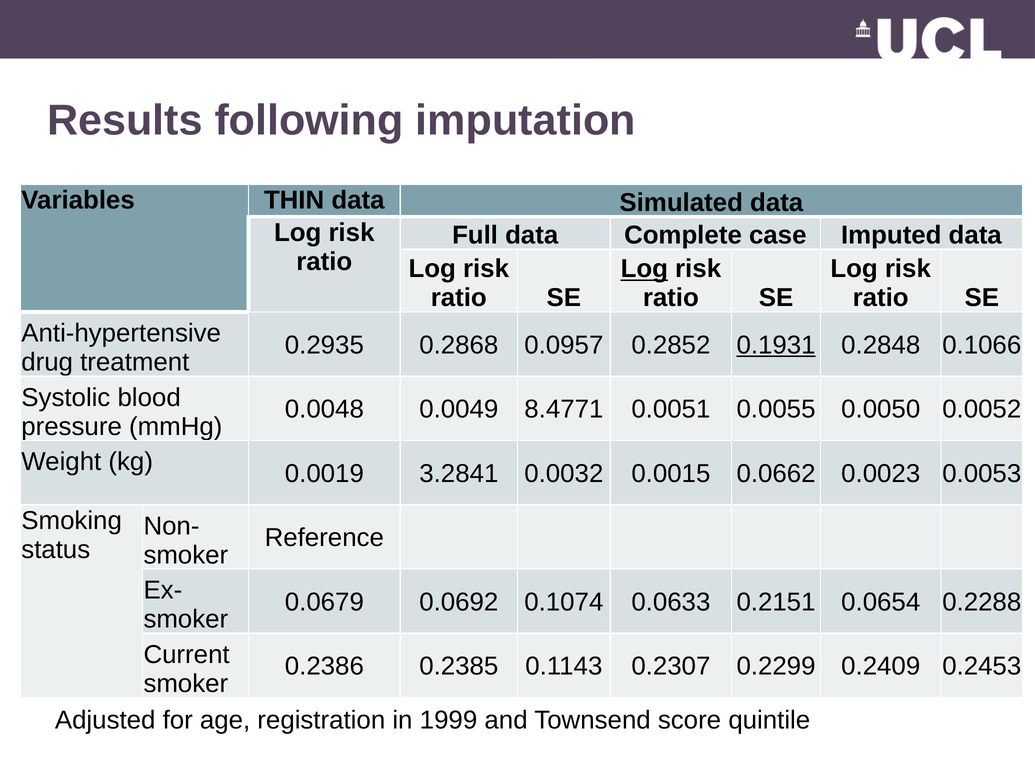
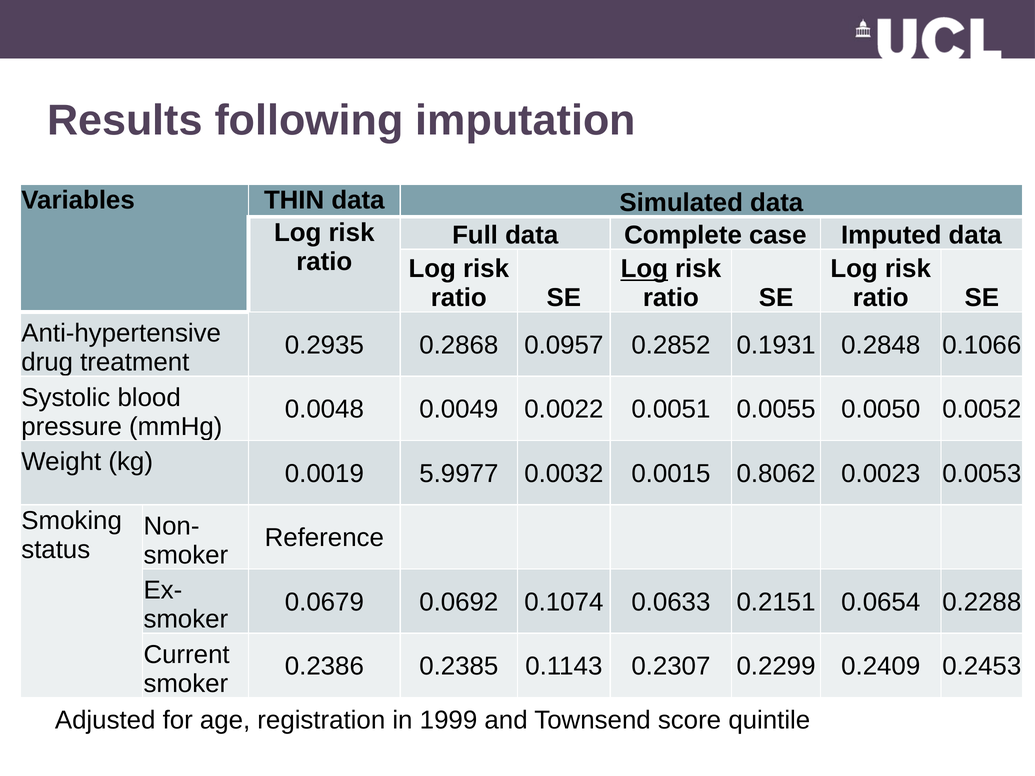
0.1931 underline: present -> none
8.4771: 8.4771 -> 0.0022
3.2841: 3.2841 -> 5.9977
0.0662: 0.0662 -> 0.8062
